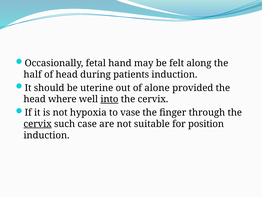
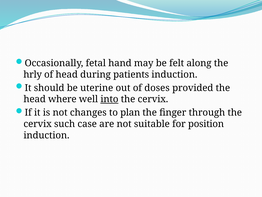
half: half -> hrly
alone: alone -> doses
hypoxia: hypoxia -> changes
vase: vase -> plan
cervix at (38, 124) underline: present -> none
